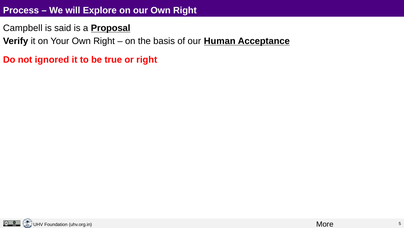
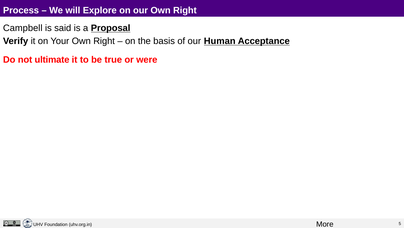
ignored: ignored -> ultimate
or right: right -> were
